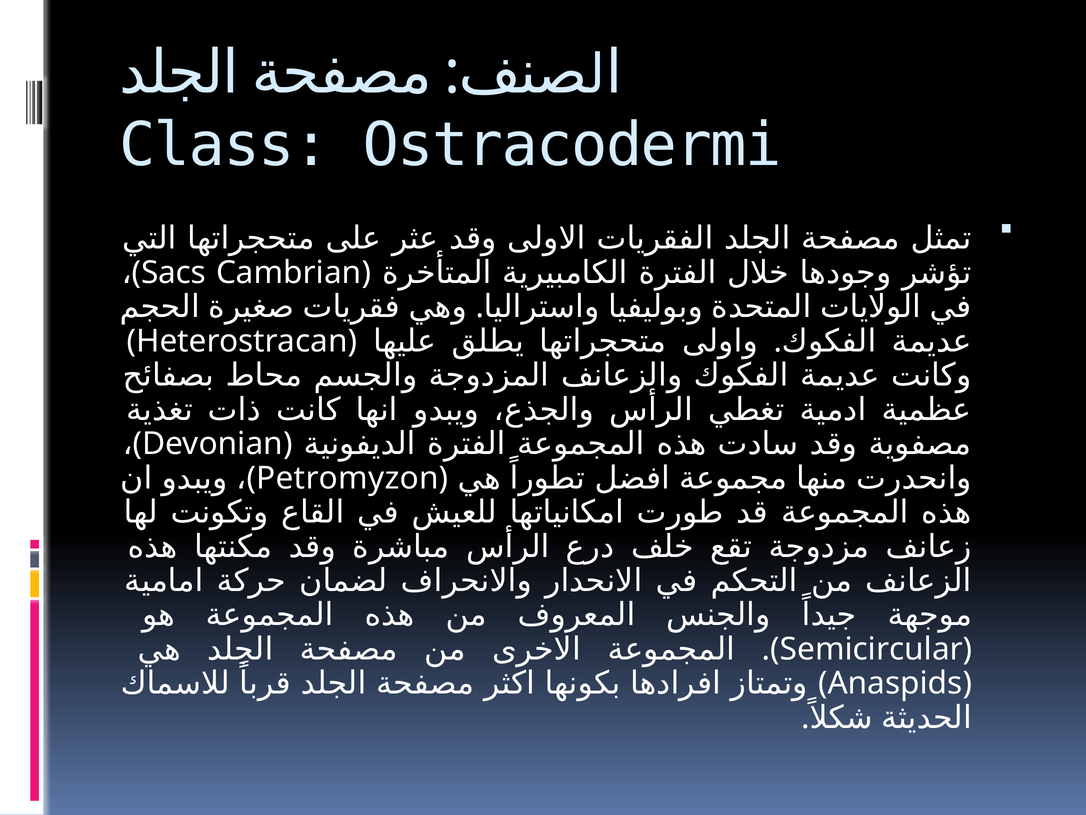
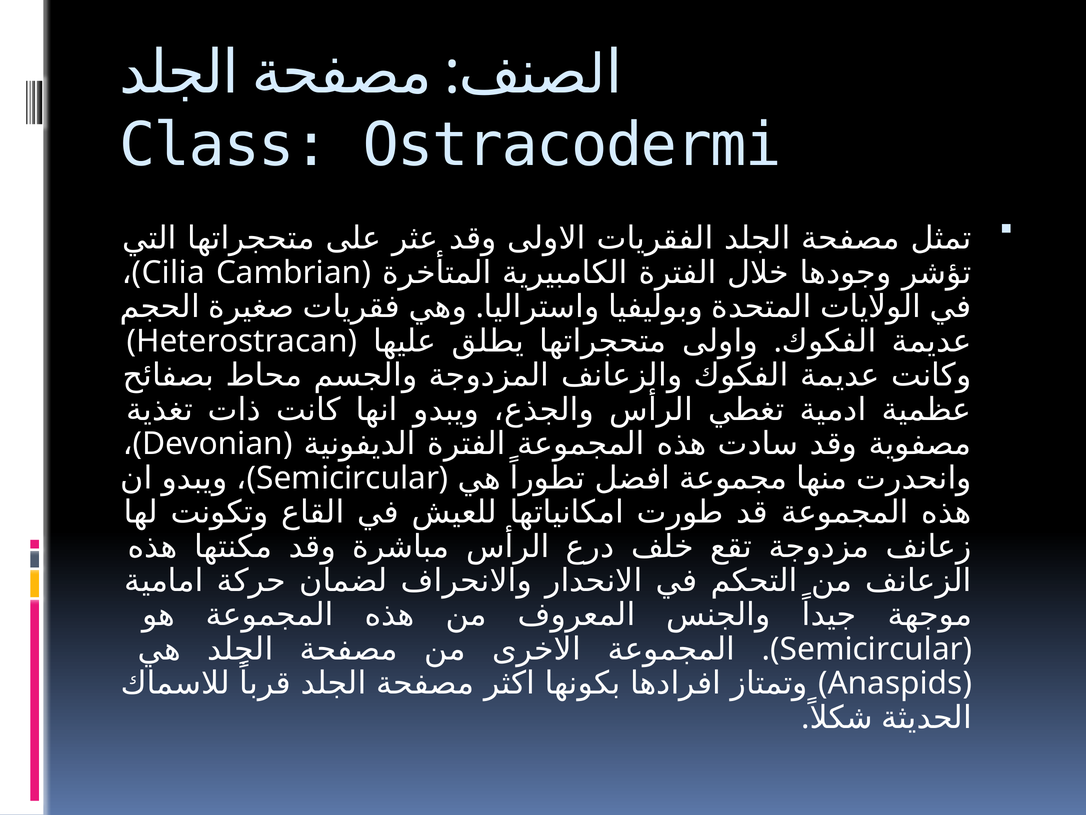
Sacs: Sacs -> Cilia
Petromyzon at (348, 478): Petromyzon -> Semicircular
